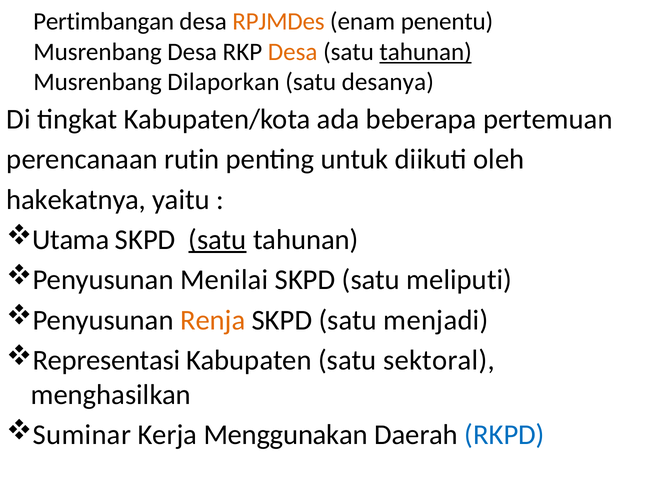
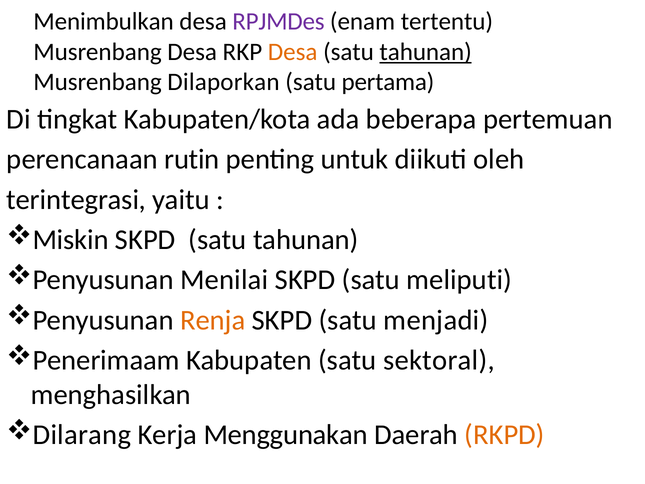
Pertimbangan: Pertimbangan -> Menimbulkan
RPJMDes colour: orange -> purple
penentu: penentu -> tertentu
desanya: desanya -> pertama
hakekatnya: hakekatnya -> terintegrasi
Utama: Utama -> Miskin
satu at (217, 240) underline: present -> none
Representasi: Representasi -> Penerimaam
Suminar: Suminar -> Dilarang
RKPD colour: blue -> orange
